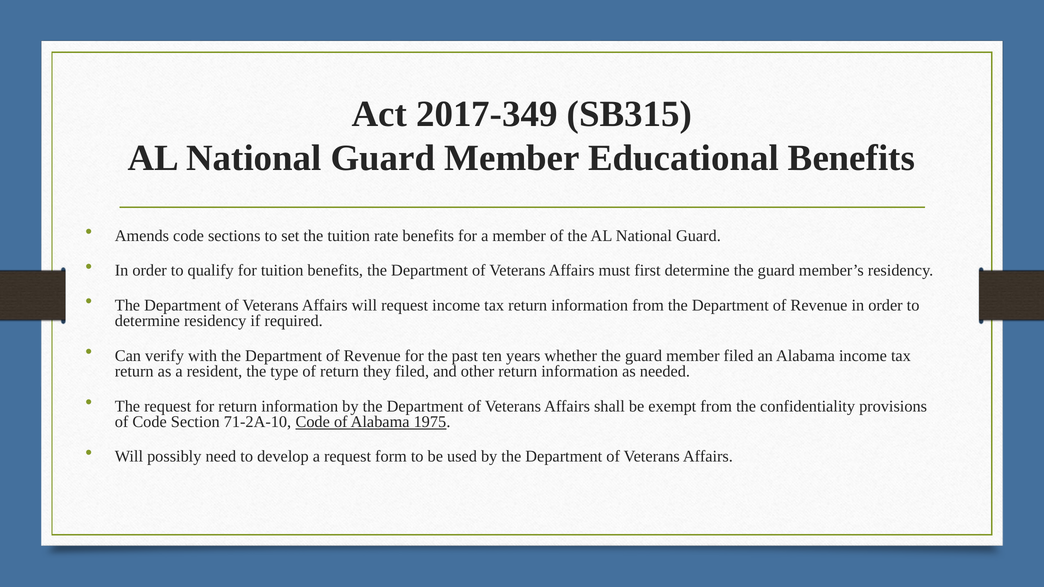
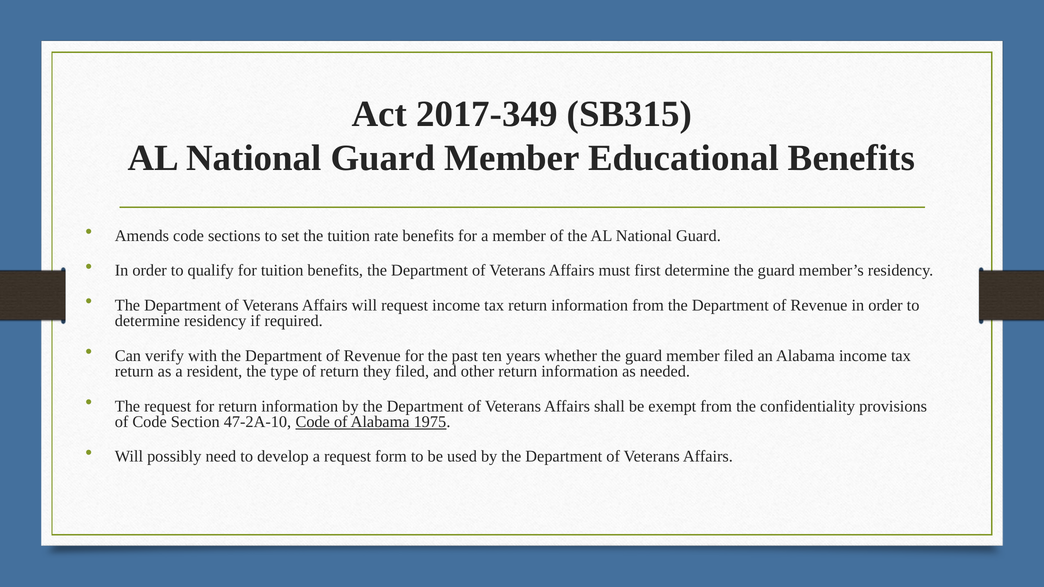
71-2A-10: 71-2A-10 -> 47-2A-10
